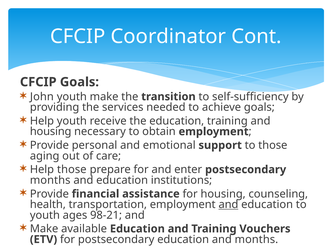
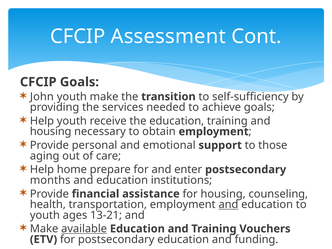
Coordinator: Coordinator -> Assessment
Help those: those -> home
98-21: 98-21 -> 13-21
available underline: none -> present
and months: months -> funding
